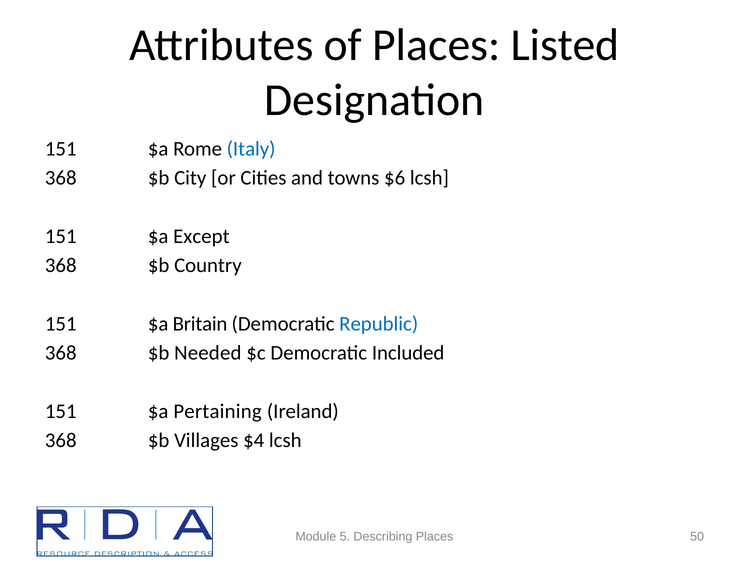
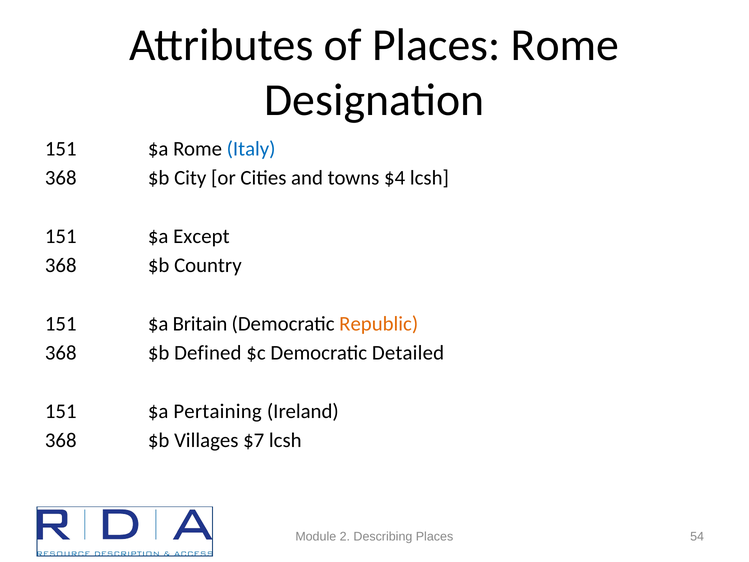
Places Listed: Listed -> Rome
$6: $6 -> $4
Republic colour: blue -> orange
Needed: Needed -> Defined
Included: Included -> Detailed
$4: $4 -> $7
5: 5 -> 2
50: 50 -> 54
